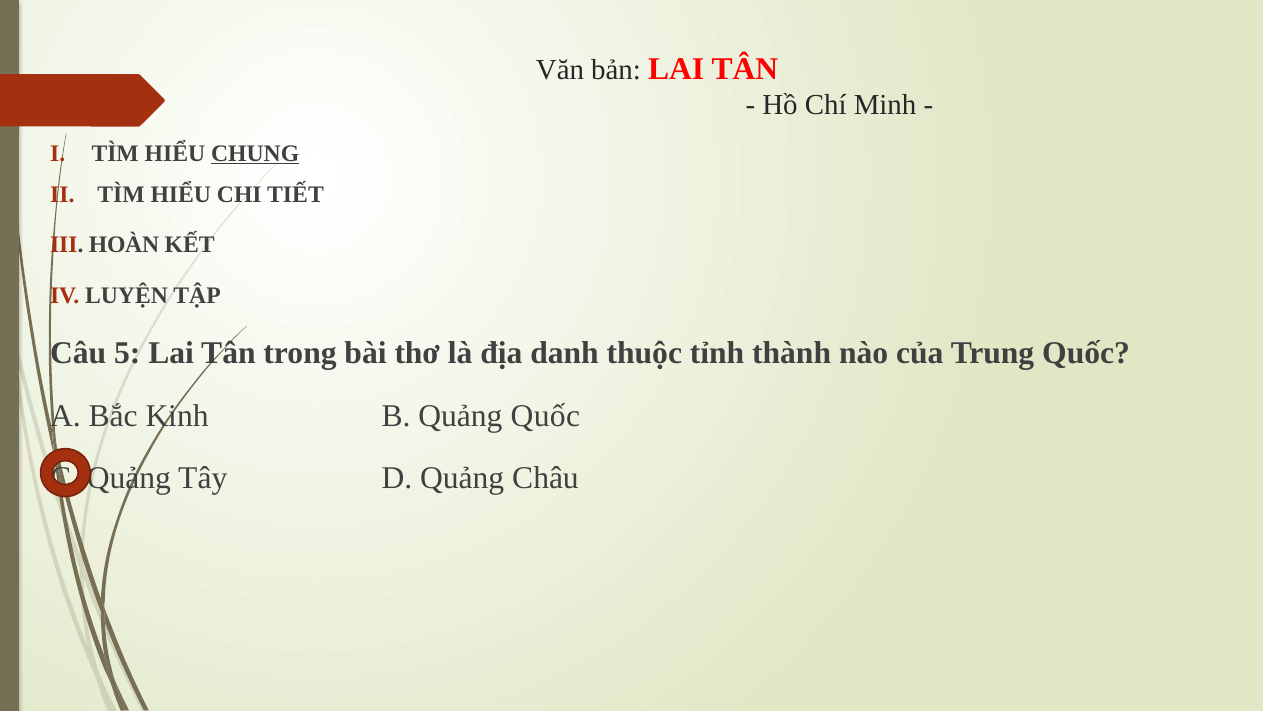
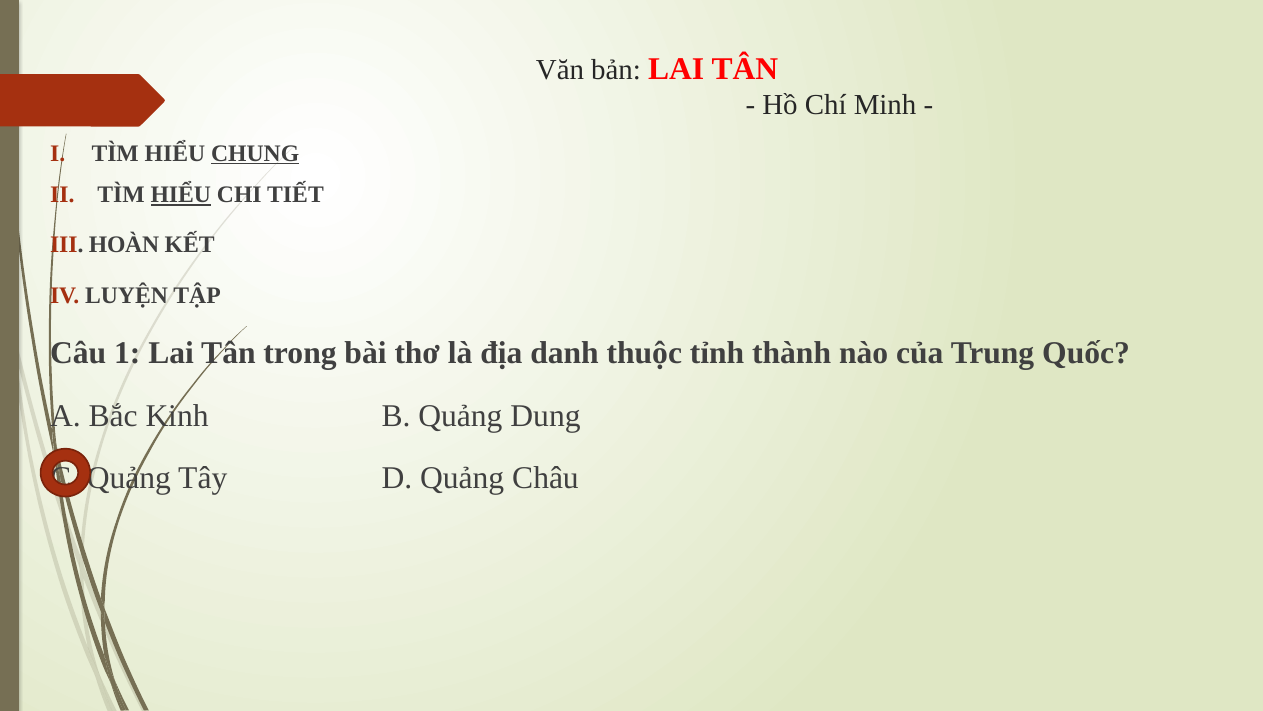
HIỂU at (181, 195) underline: none -> present
5: 5 -> 1
Quảng Quốc: Quốc -> Dung
